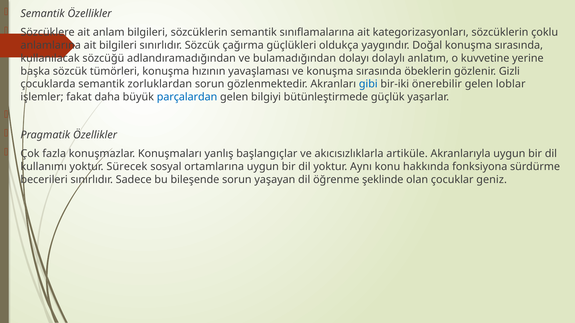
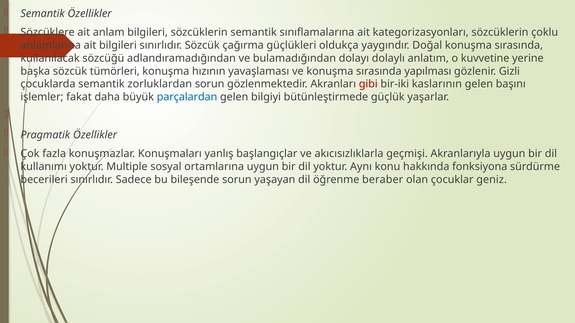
öbeklerin: öbeklerin -> yapılması
gibi colour: blue -> red
önerebilir: önerebilir -> kaslarının
loblar: loblar -> başını
artiküle: artiküle -> geçmişi
Sürecek: Sürecek -> Multiple
şeklinde: şeklinde -> beraber
